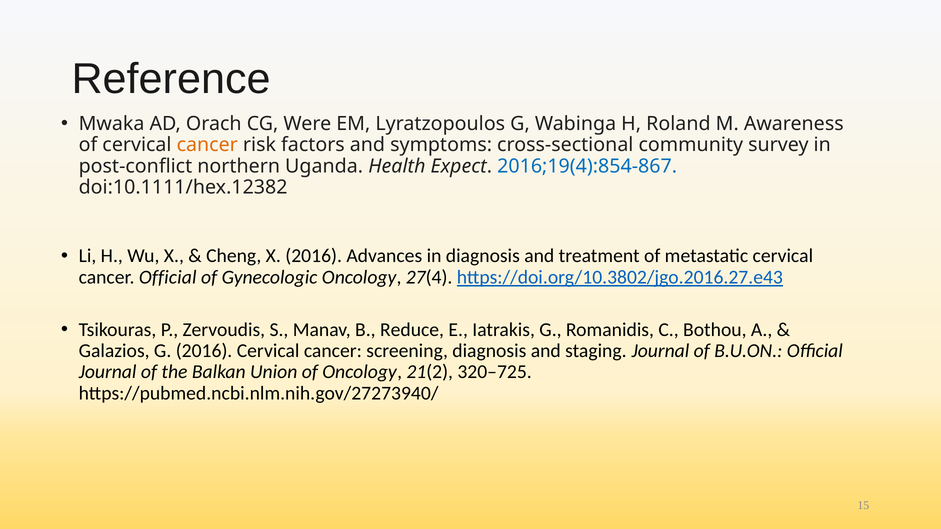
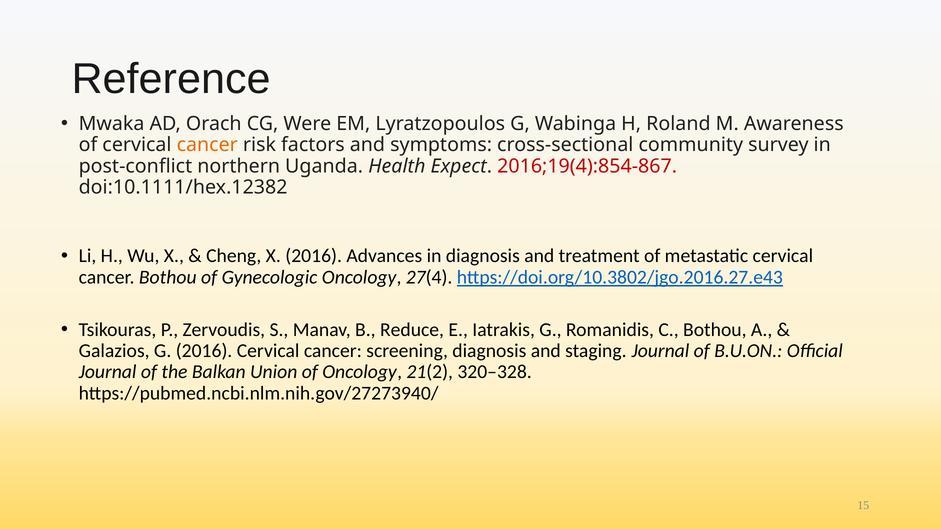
2016;19(4):854-867 colour: blue -> red
cancer Official: Official -> Bothou
320–725: 320–725 -> 320–328
